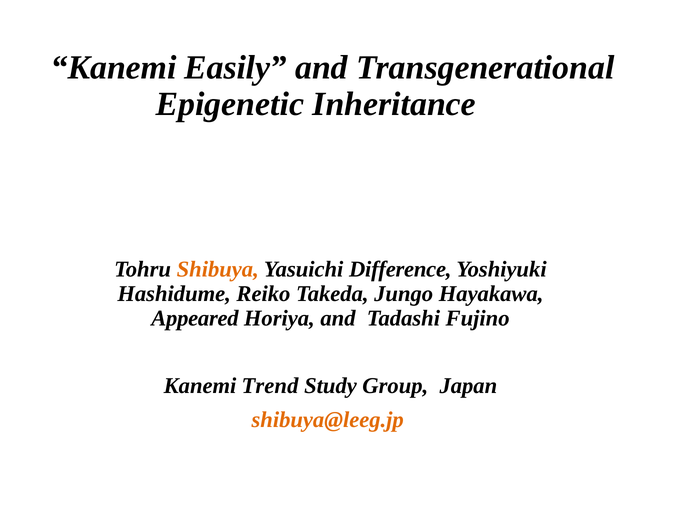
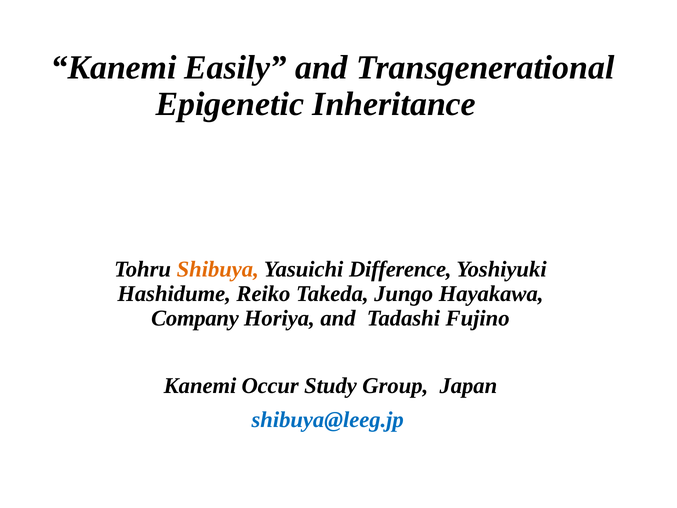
Appeared: Appeared -> Company
Trend: Trend -> Occur
shibuya@leeg.jp colour: orange -> blue
